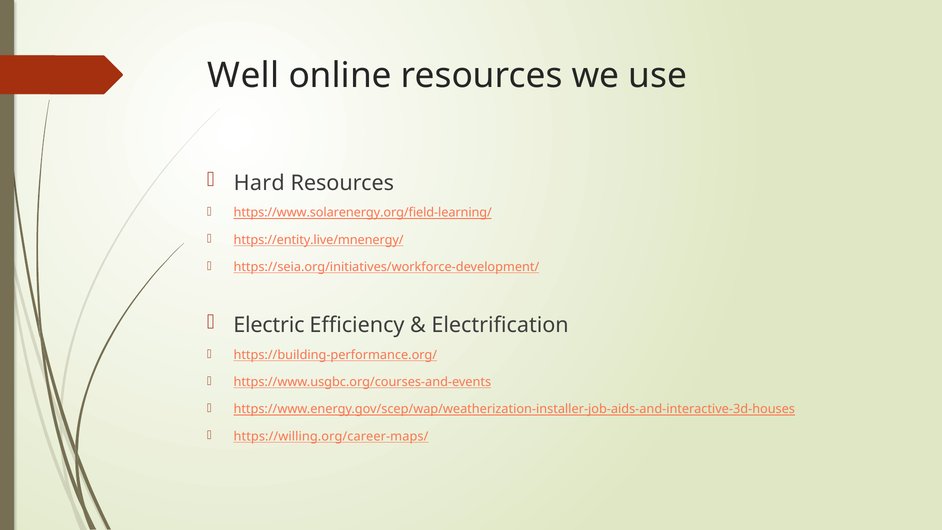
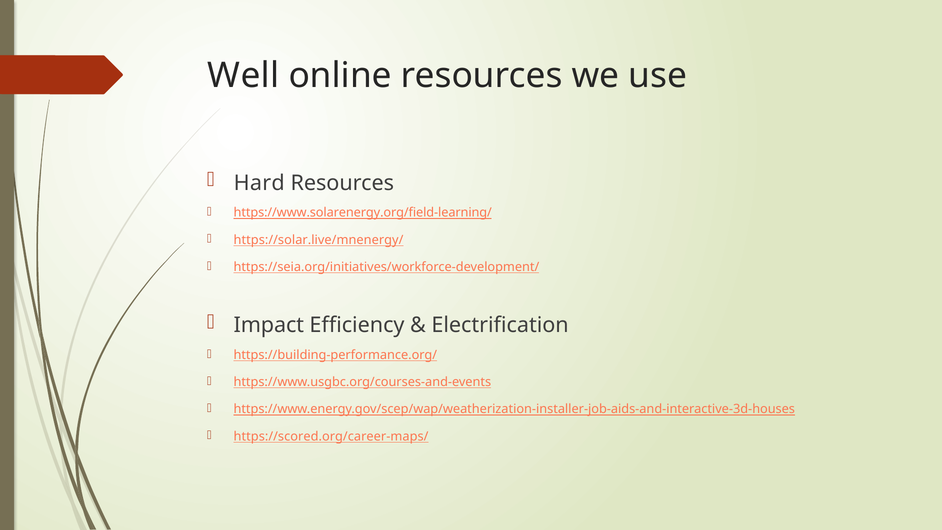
https://entity.live/mnenergy/: https://entity.live/mnenergy/ -> https://solar.live/mnenergy/
Electric: Electric -> Impact
https://willing.org/career-maps/: https://willing.org/career-maps/ -> https://scored.org/career-maps/
